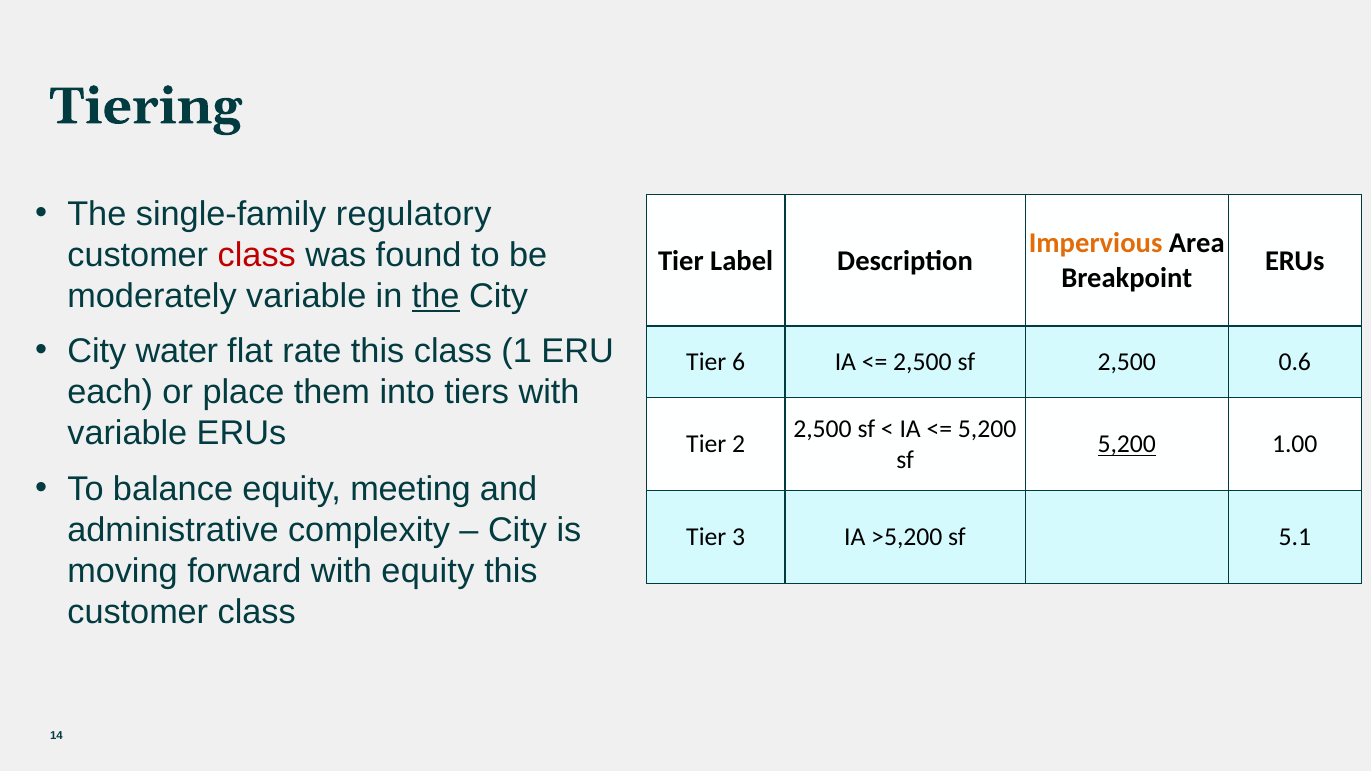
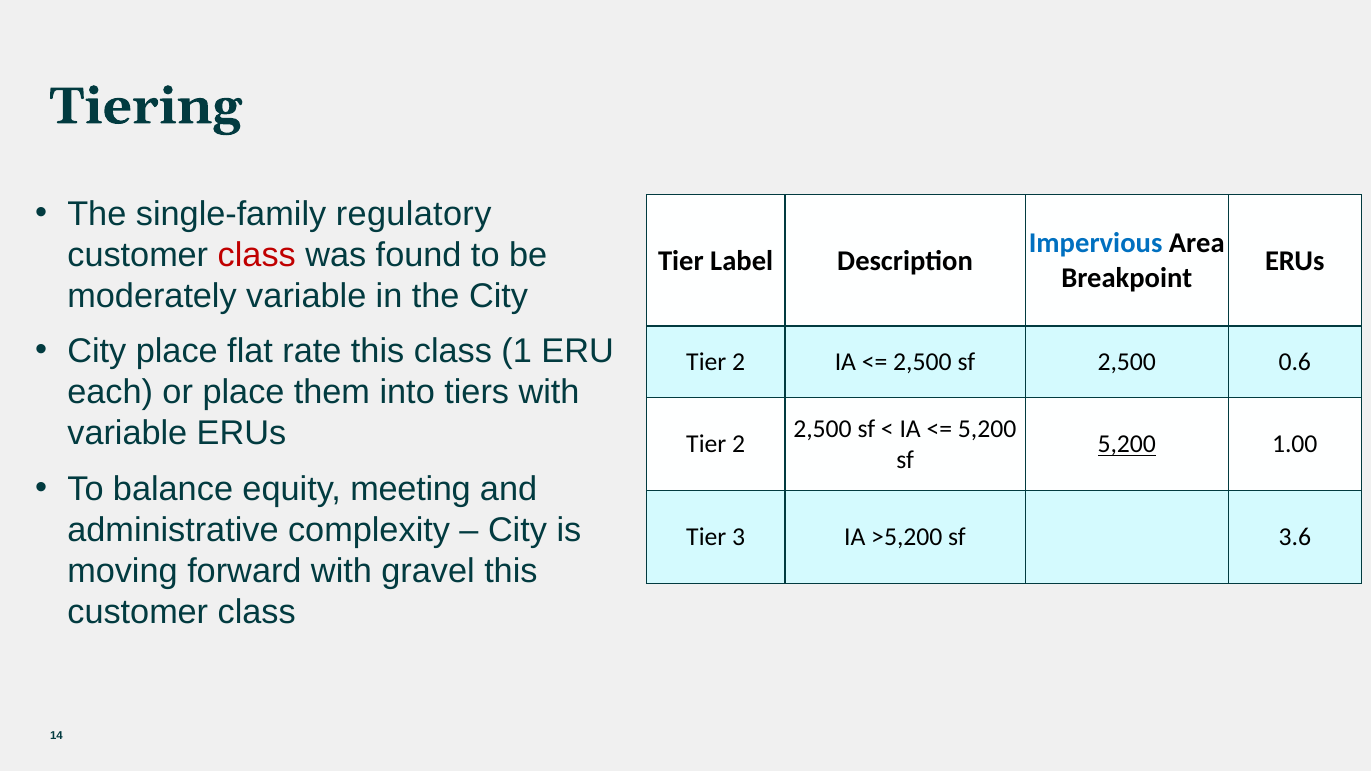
Impervious colour: orange -> blue
the at (436, 296) underline: present -> none
City water: water -> place
6 at (739, 362): 6 -> 2
5.1: 5.1 -> 3.6
with equity: equity -> gravel
